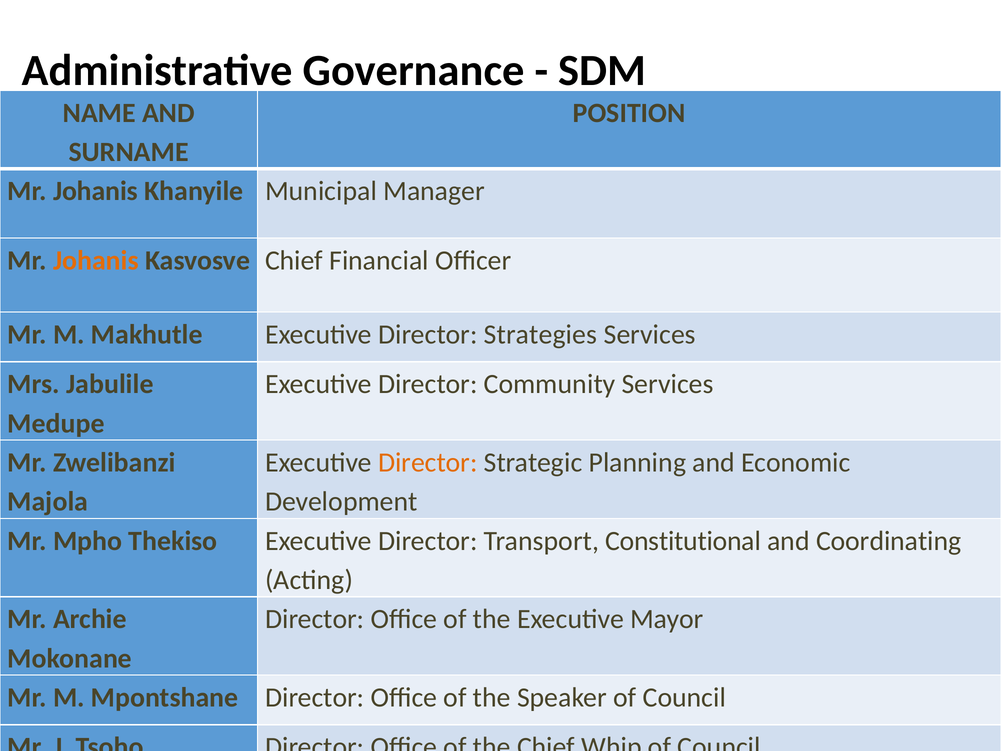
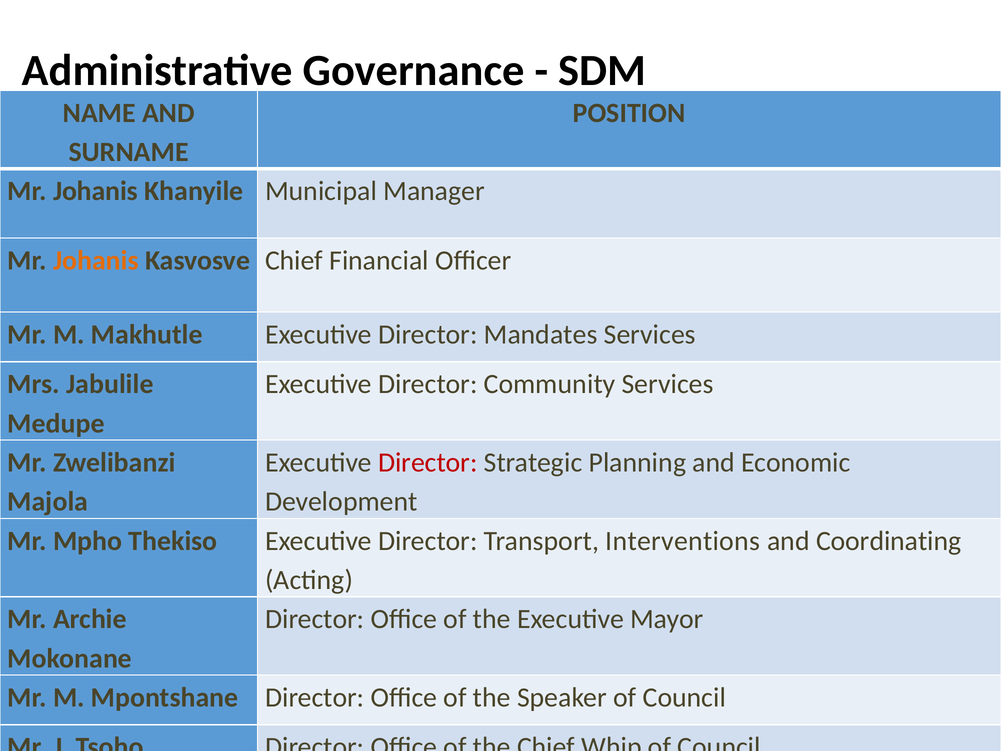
Strategies: Strategies -> Mandates
Director at (428, 462) colour: orange -> red
Constitutional: Constitutional -> Interventions
